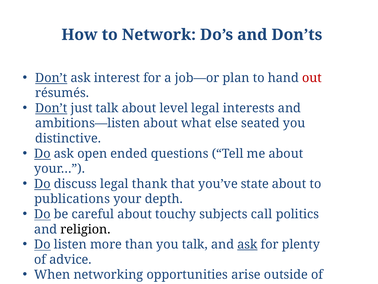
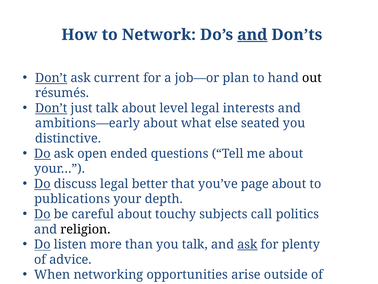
and at (252, 35) underline: none -> present
ask interest: interest -> current
out colour: red -> black
ambitions—listen: ambitions—listen -> ambitions—early
thank: thank -> better
state: state -> page
